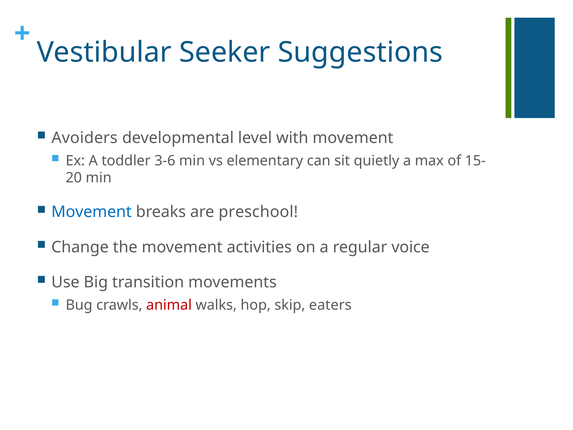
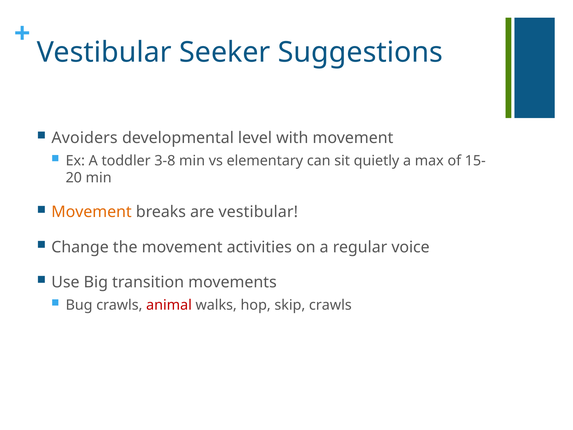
3-6: 3-6 -> 3-8
Movement at (91, 212) colour: blue -> orange
are preschool: preschool -> vestibular
skip eaters: eaters -> crawls
